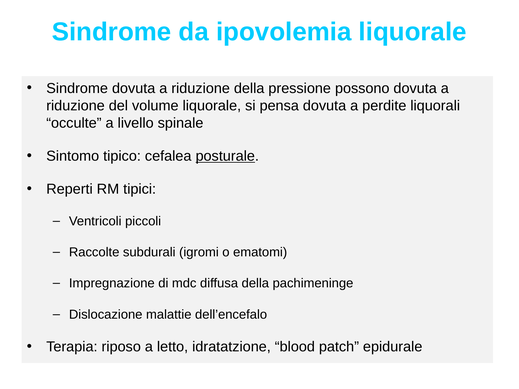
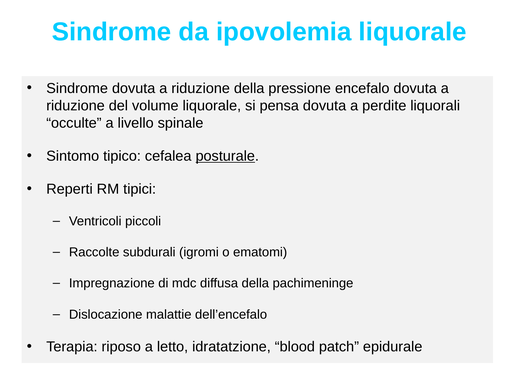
possono: possono -> encefalo
